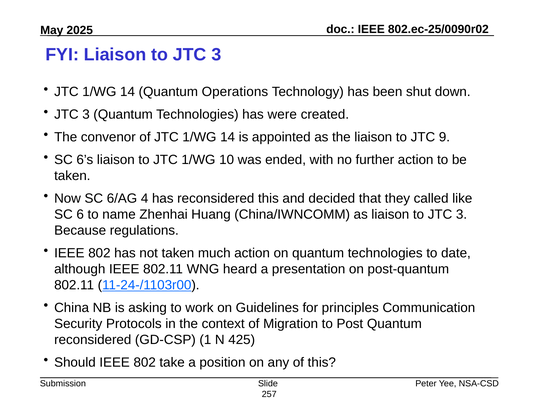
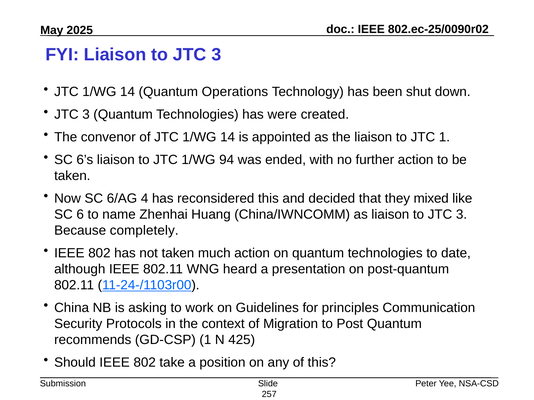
JTC 9: 9 -> 1
10: 10 -> 94
called: called -> mixed
regulations: regulations -> completely
reconsidered at (93, 340): reconsidered -> recommends
